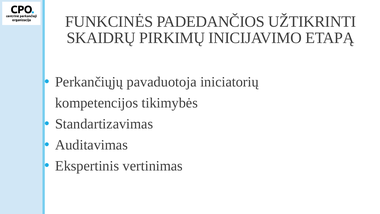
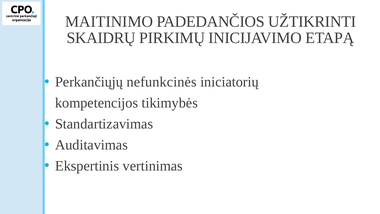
FUNKCINĖS: FUNKCINĖS -> MAITINIMO
pavaduotoja: pavaduotoja -> nefunkcinės
